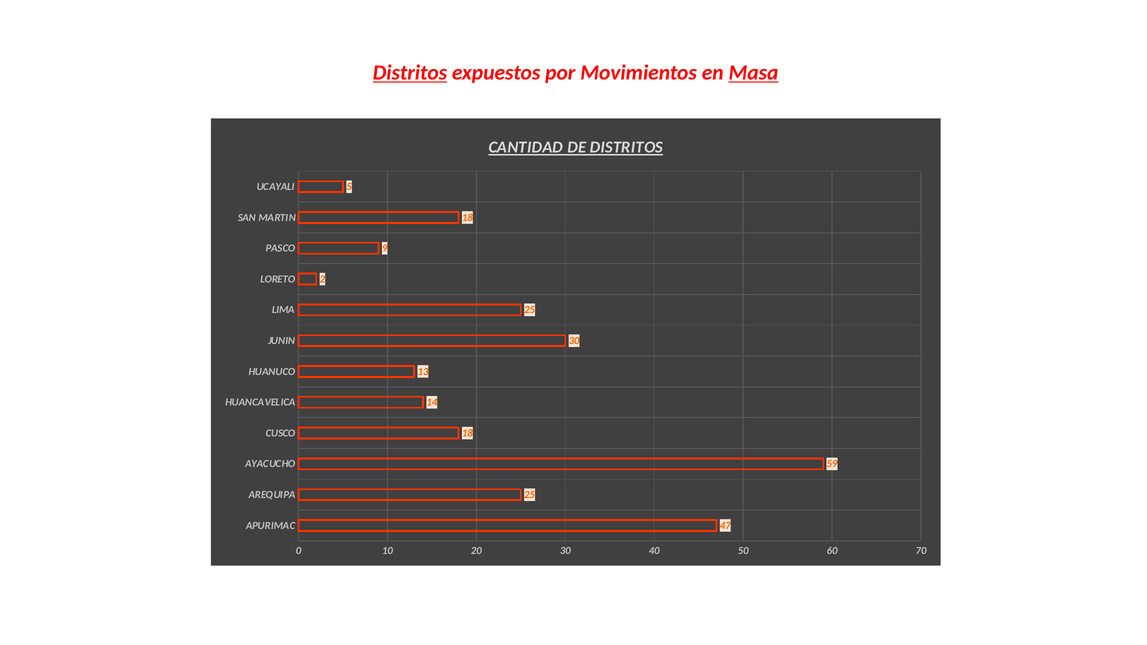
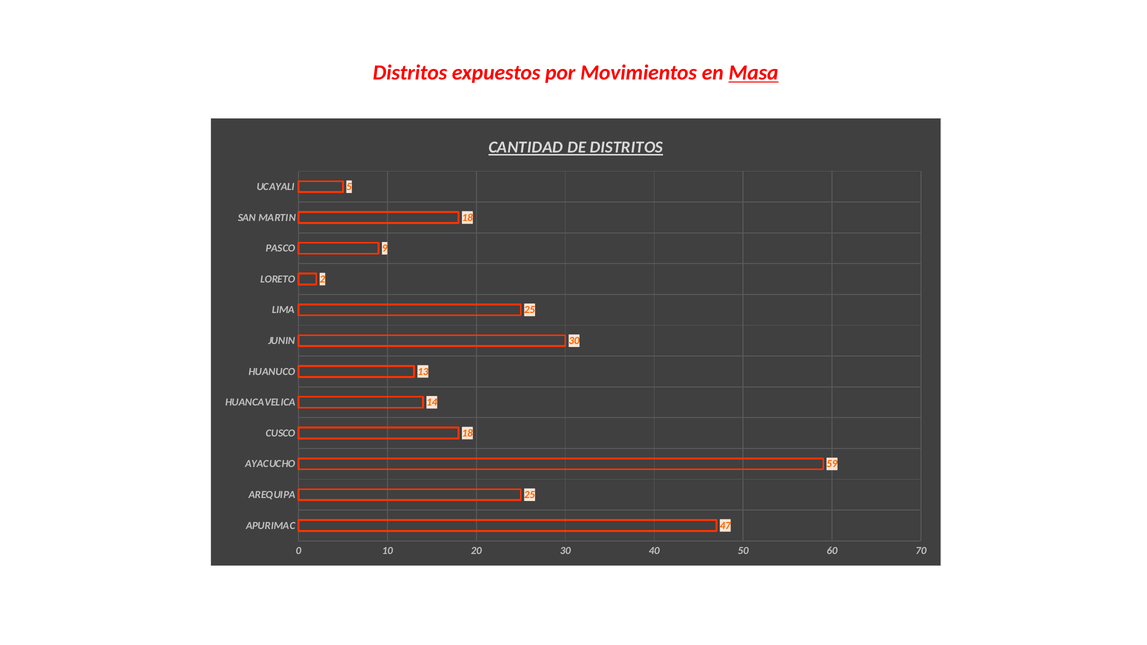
Distritos at (410, 73) underline: present -> none
